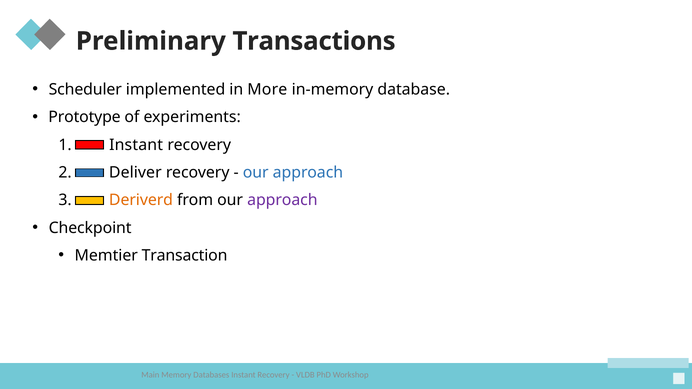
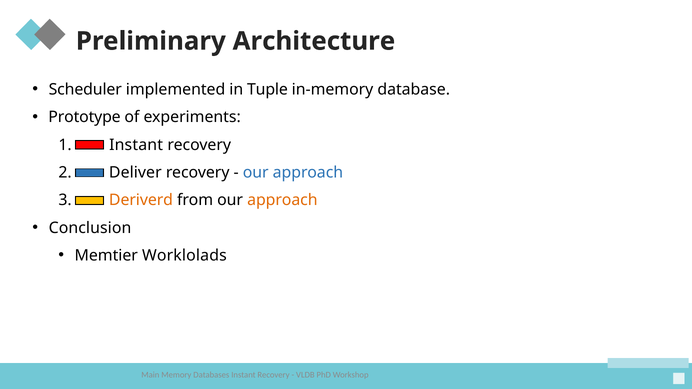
Transactions: Transactions -> Architecture
More: More -> Tuple
approach at (282, 200) colour: purple -> orange
Checkpoint: Checkpoint -> Conclusion
Transaction: Transaction -> Worklolads
